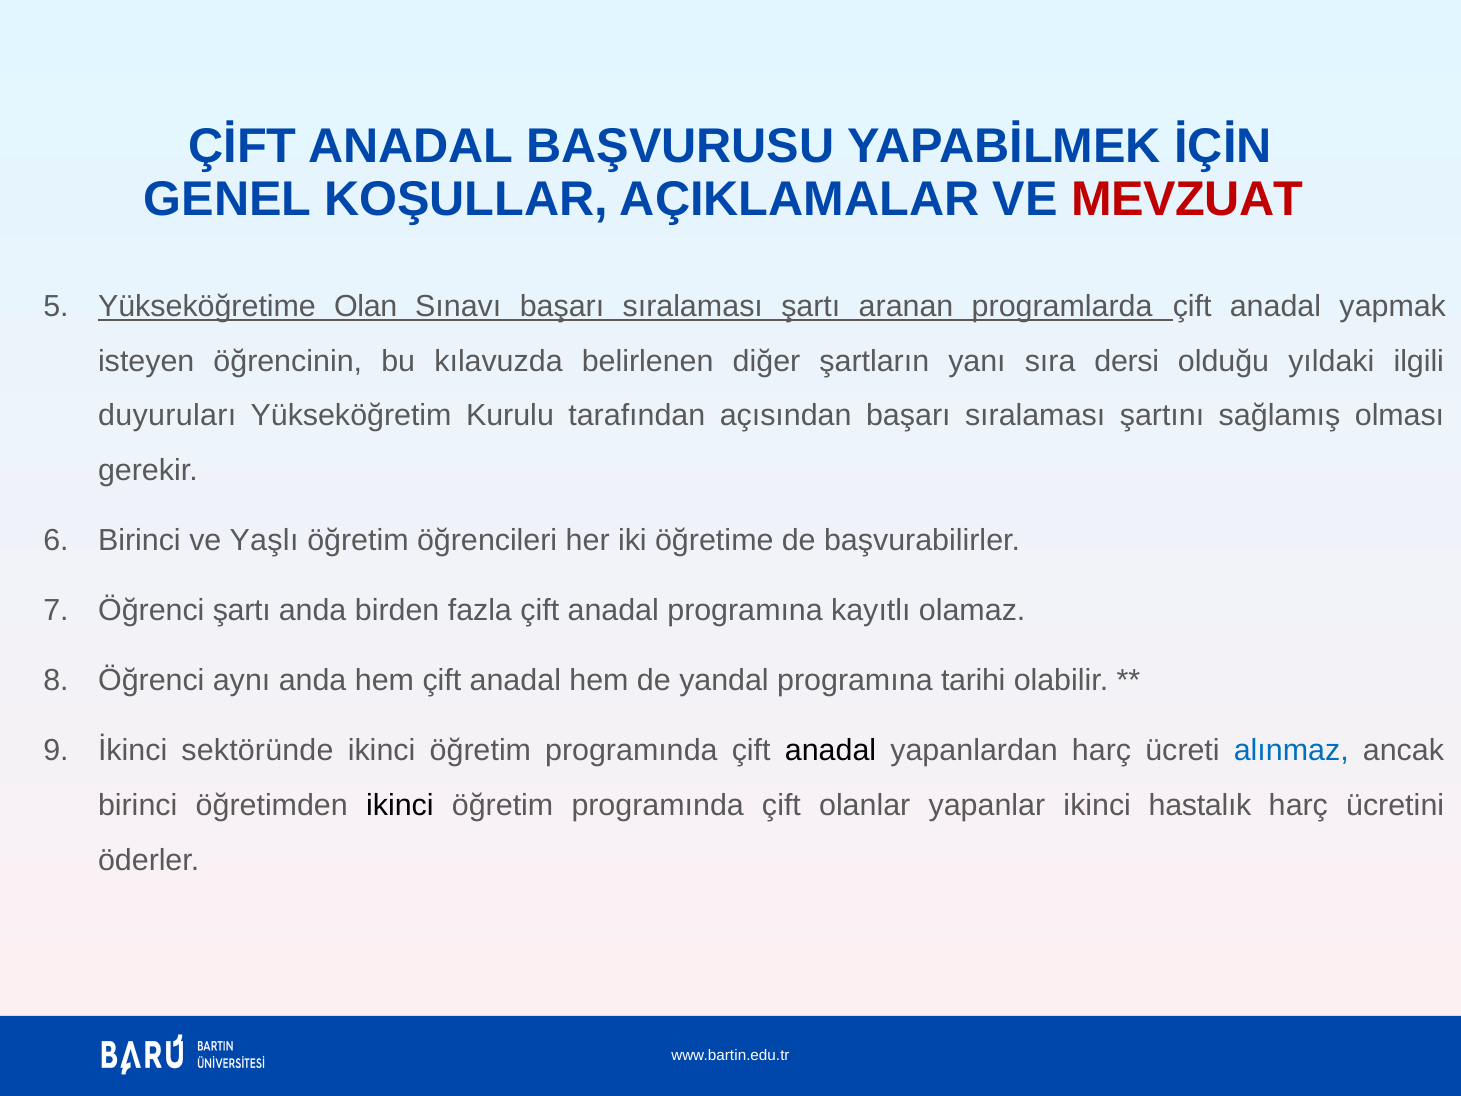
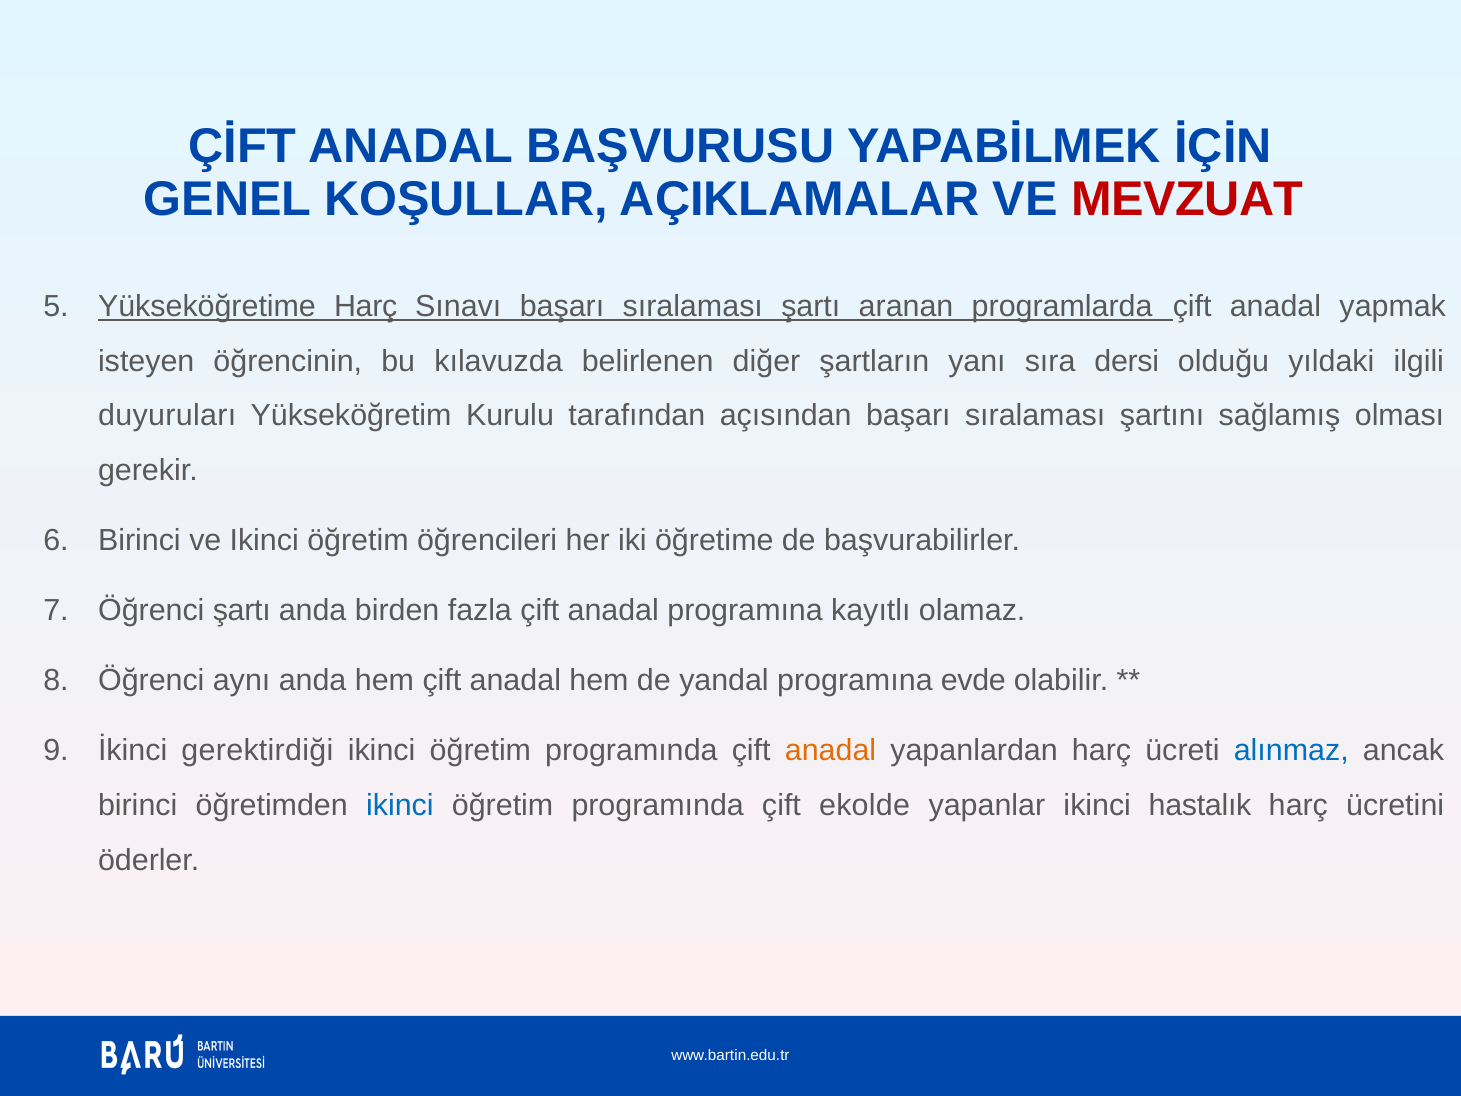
Yükseköğretime Olan: Olan -> Harç
ve Yaşlı: Yaşlı -> Ikinci
tarihi: tarihi -> evde
sektöründe: sektöründe -> gerektirdiği
anadal at (831, 750) colour: black -> orange
ikinci at (400, 805) colour: black -> blue
olanlar: olanlar -> ekolde
